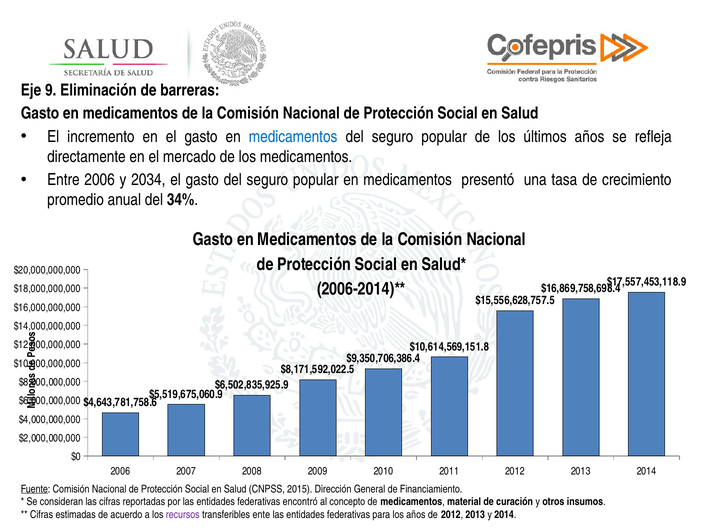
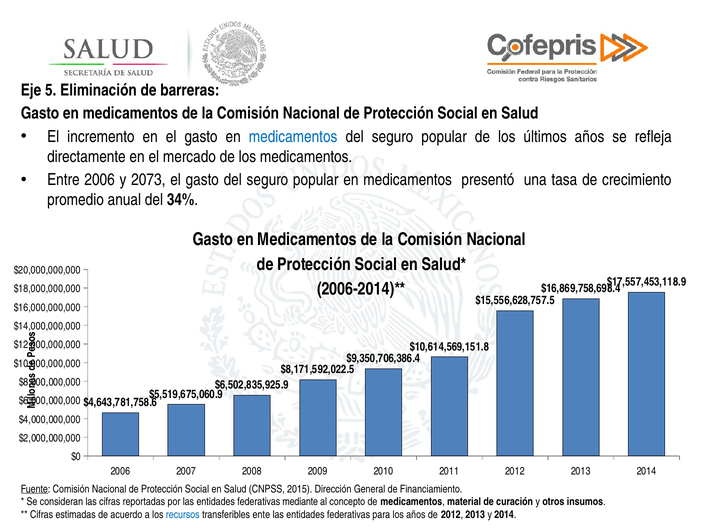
9: 9 -> 5
2034: 2034 -> 2073
encontró: encontró -> mediante
recursos colour: purple -> blue
